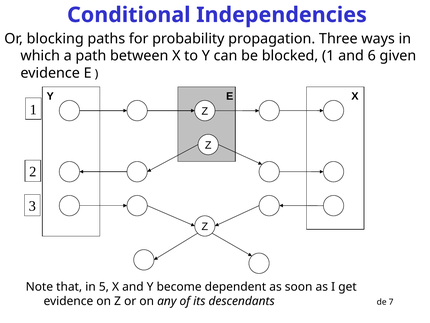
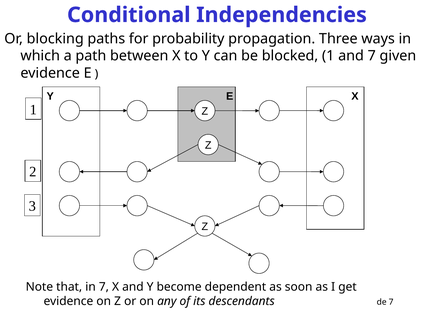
and 6: 6 -> 7
in 5: 5 -> 7
